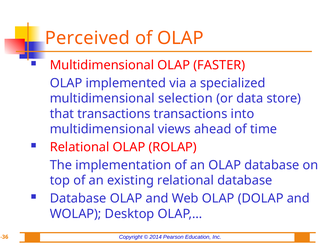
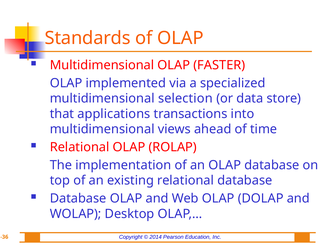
Perceived: Perceived -> Standards
that transactions: transactions -> applications
